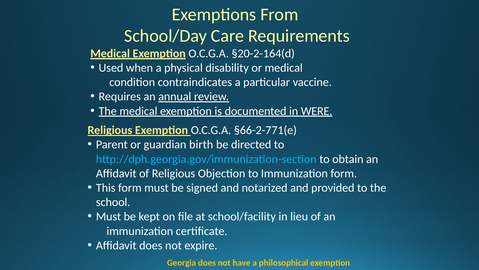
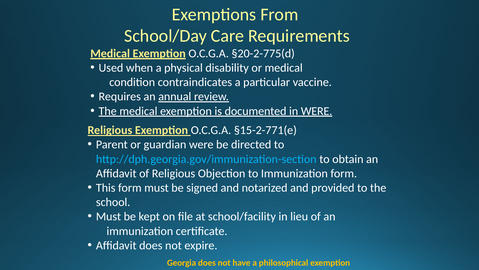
§20-2-164(d: §20-2-164(d -> §20-2-775(d
§66-2-771(e: §66-2-771(e -> §15-2-771(e
guardian birth: birth -> were
